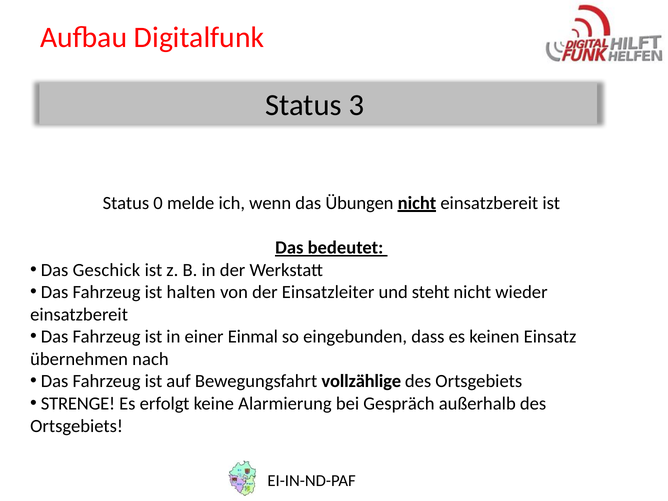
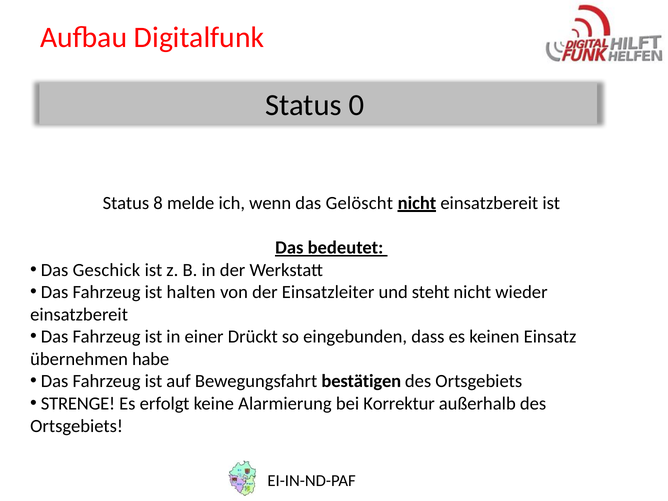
3: 3 -> 0
0: 0 -> 8
Übungen: Übungen -> Gelöscht
Einmal: Einmal -> Drückt
nach: nach -> habe
vollzählige: vollzählige -> bestätigen
Gespräch: Gespräch -> Korrektur
